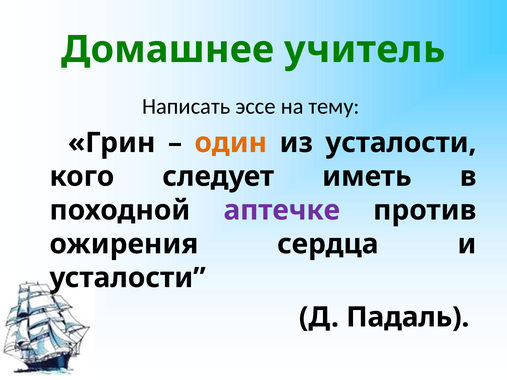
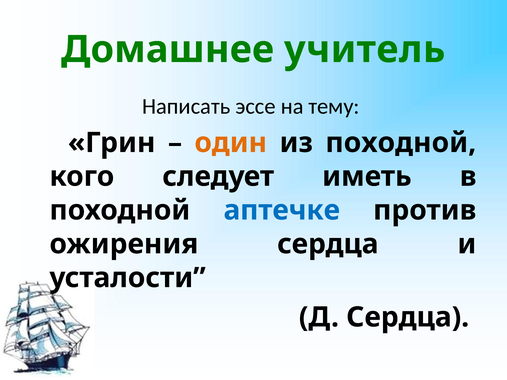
из усталости: усталости -> походной
аптечке colour: purple -> blue
Д Падаль: Падаль -> Сердца
